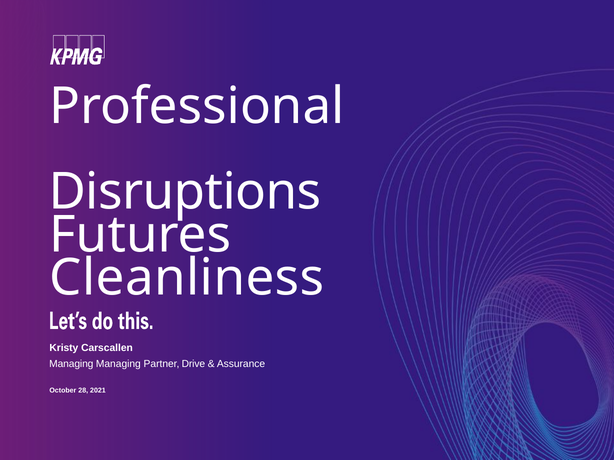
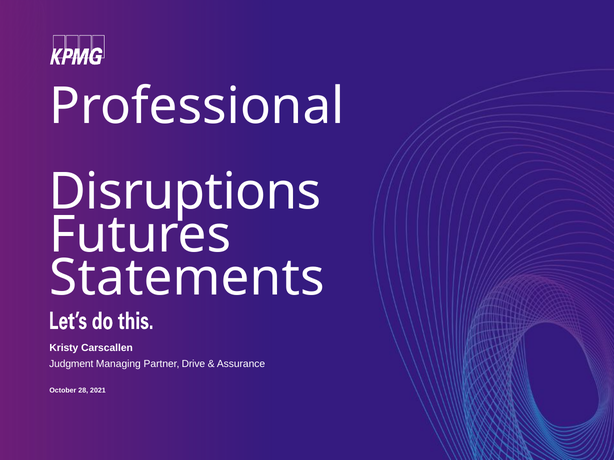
Cleanliness: Cleanliness -> Statements
Managing at (71, 364): Managing -> Judgment
